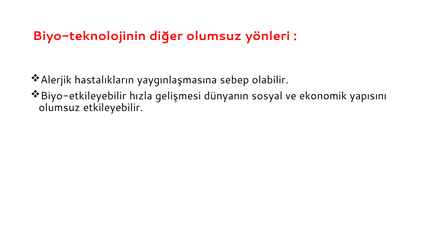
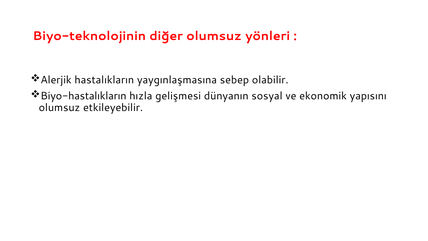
Biyo-etkileyebilir: Biyo-etkileyebilir -> Biyo-hastalıkların
